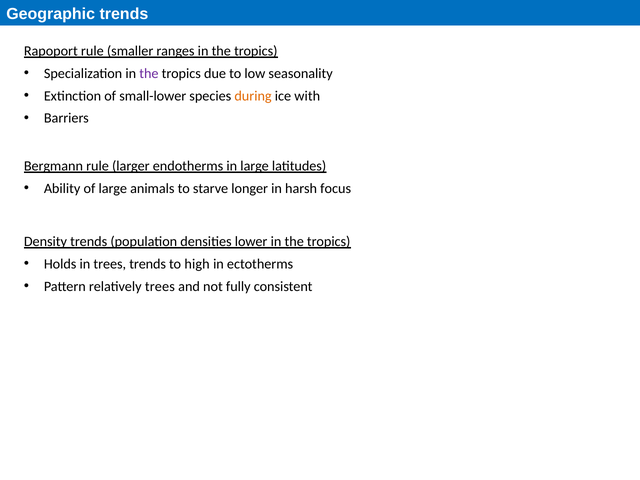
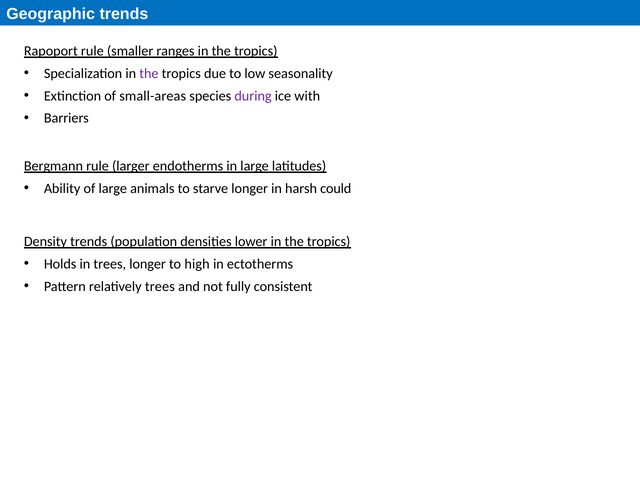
small-lower: small-lower -> small-areas
during colour: orange -> purple
focus: focus -> could
trees trends: trends -> longer
